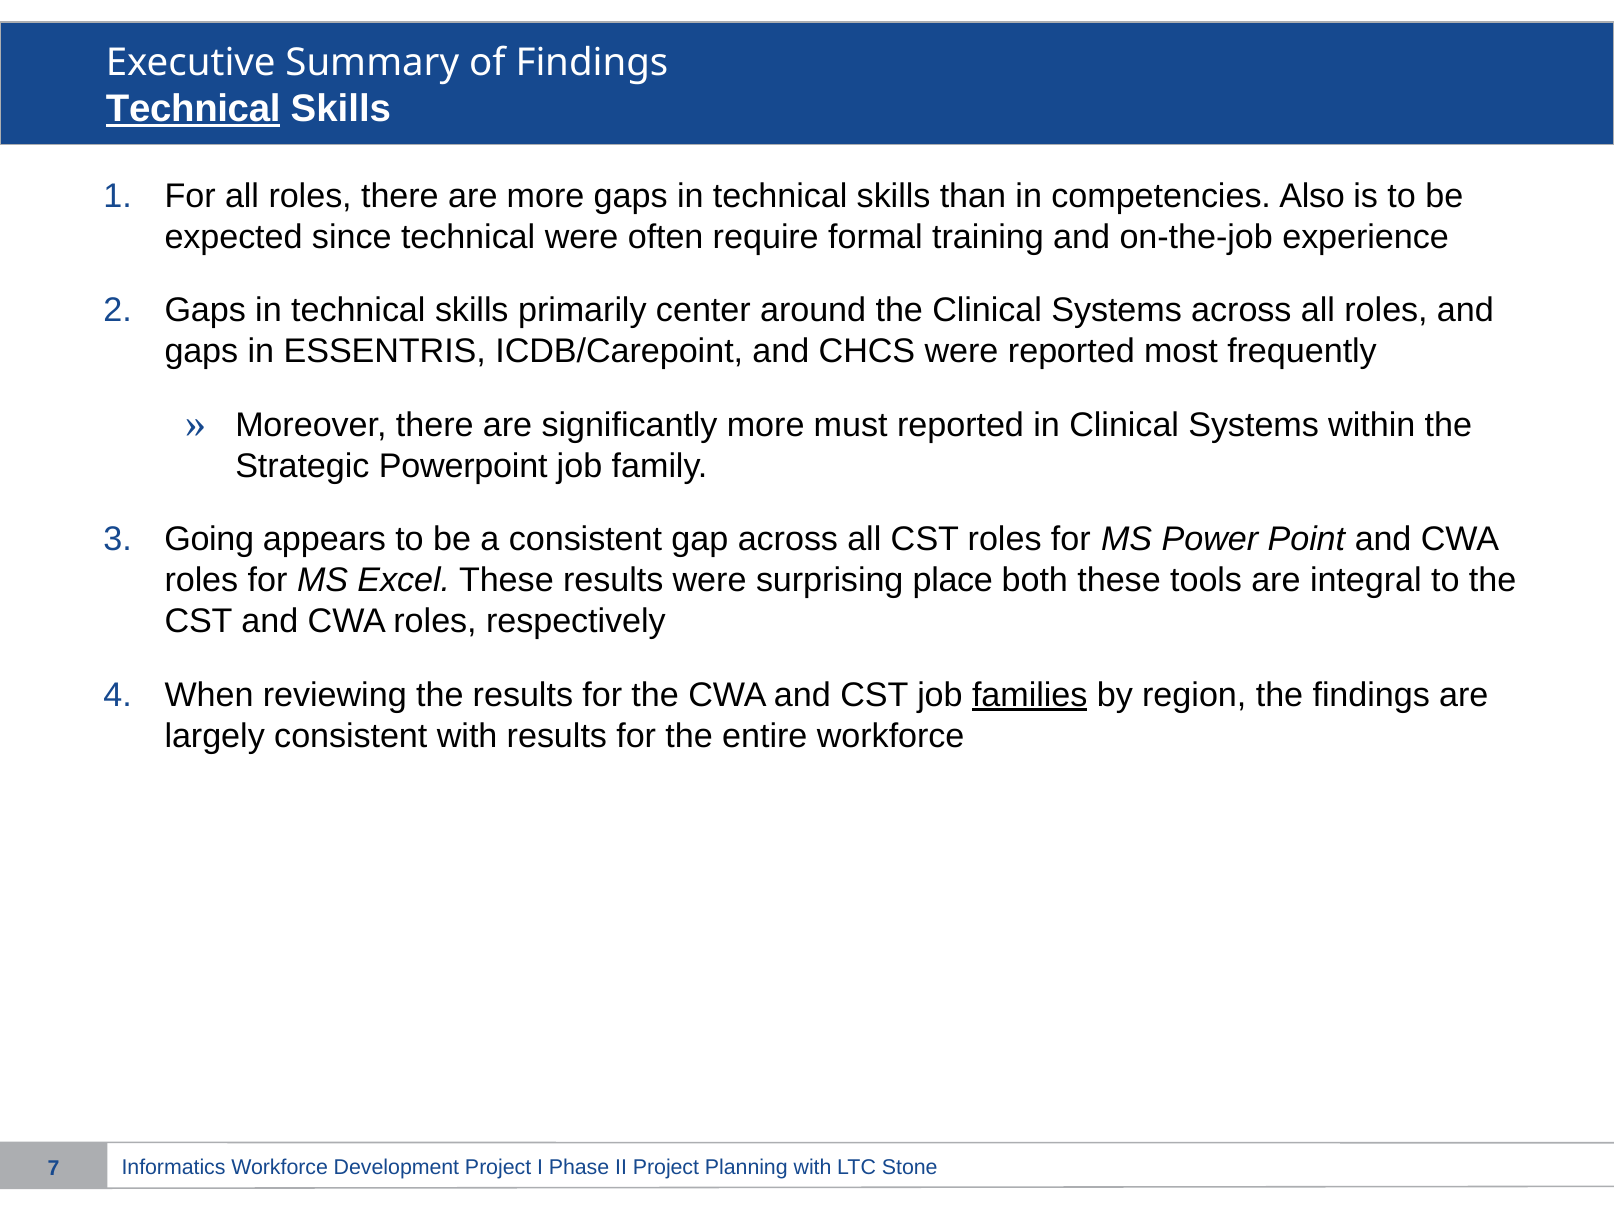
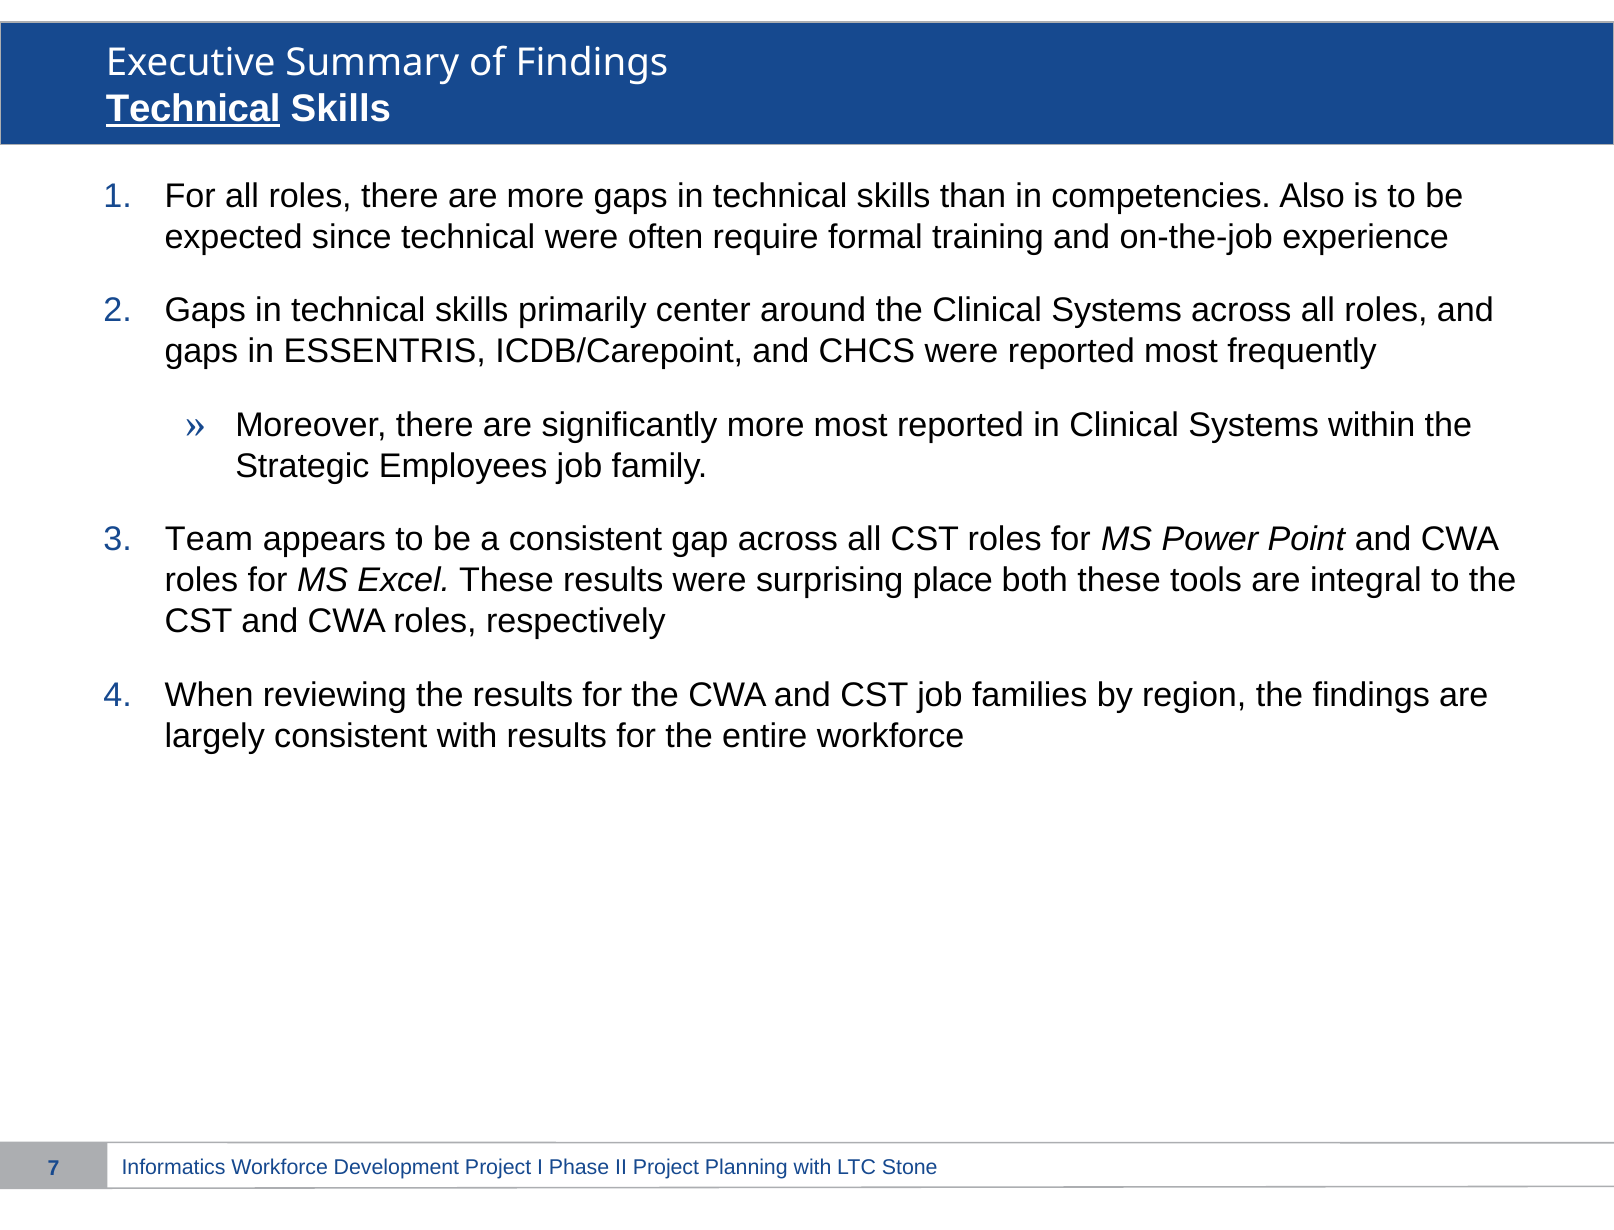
more must: must -> most
Powerpoint: Powerpoint -> Employees
Going: Going -> Team
families underline: present -> none
